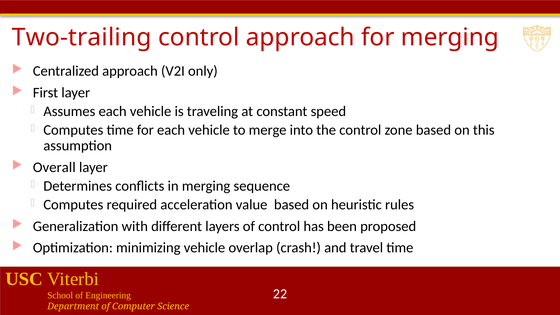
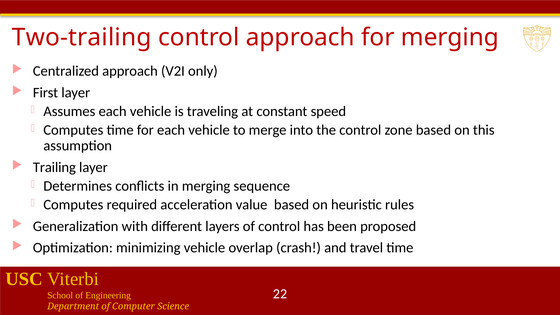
Overall: Overall -> Trailing
